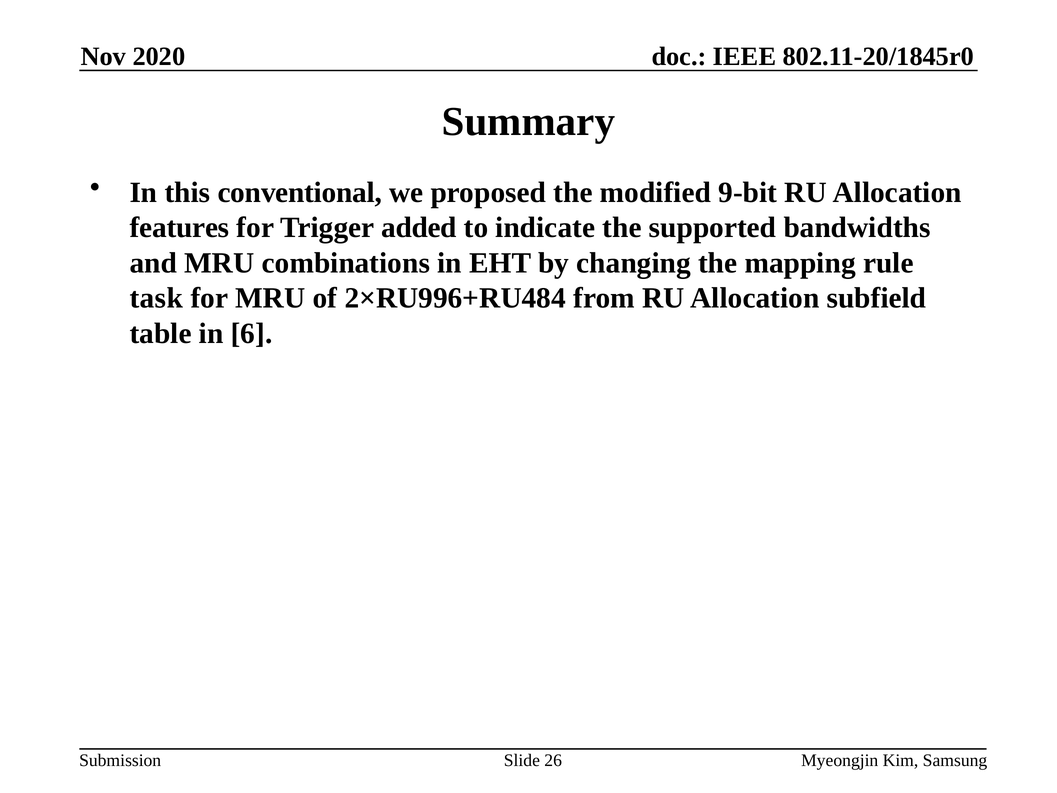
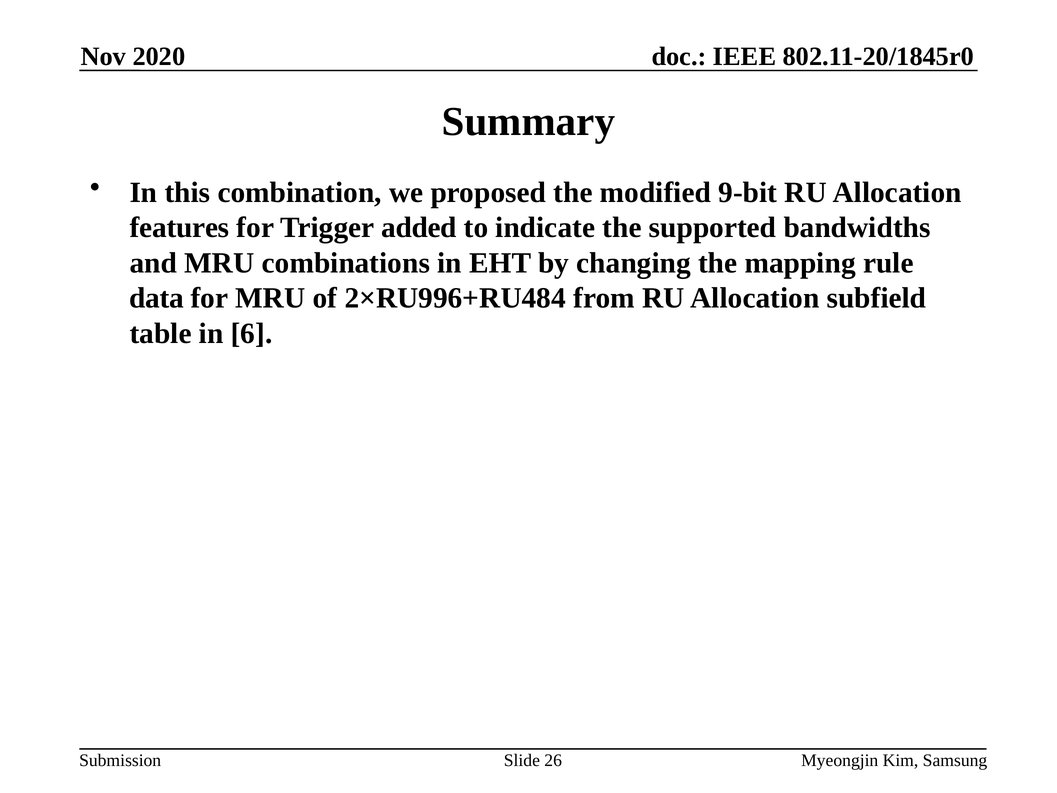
conventional: conventional -> combination
task: task -> data
